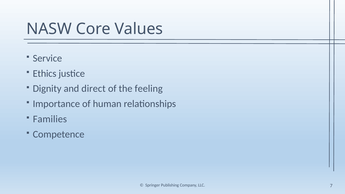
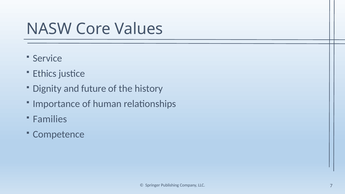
direct: direct -> future
feeling: feeling -> history
